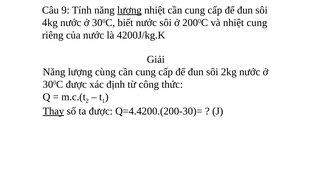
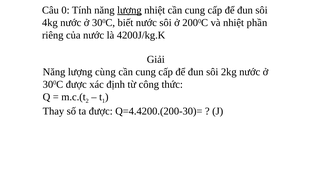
9: 9 -> 0
nhiệt cung: cung -> phần
Thay underline: present -> none
